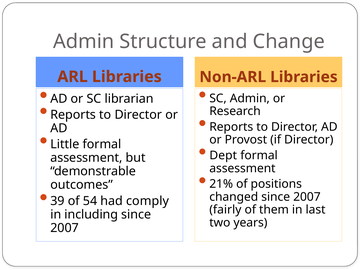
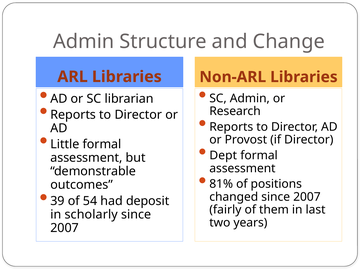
21%: 21% -> 81%
comply: comply -> deposit
including: including -> scholarly
